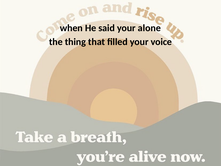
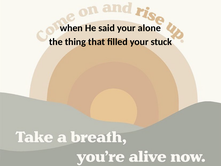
voice: voice -> stuck
